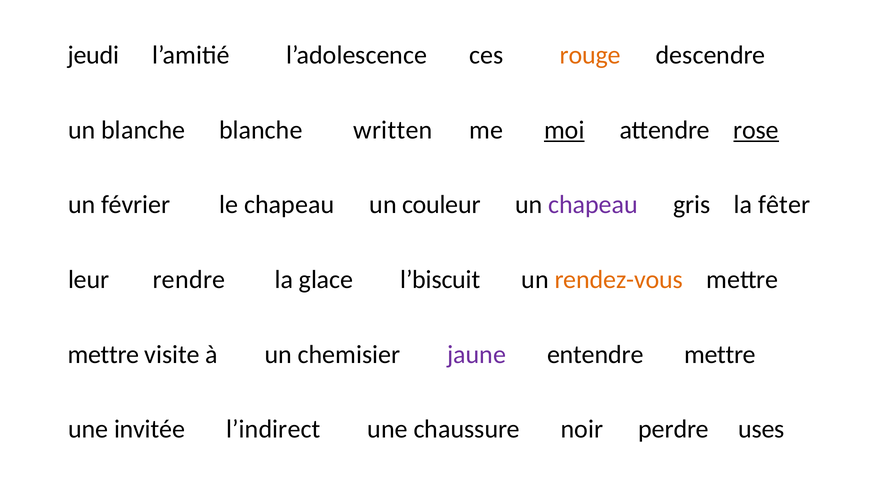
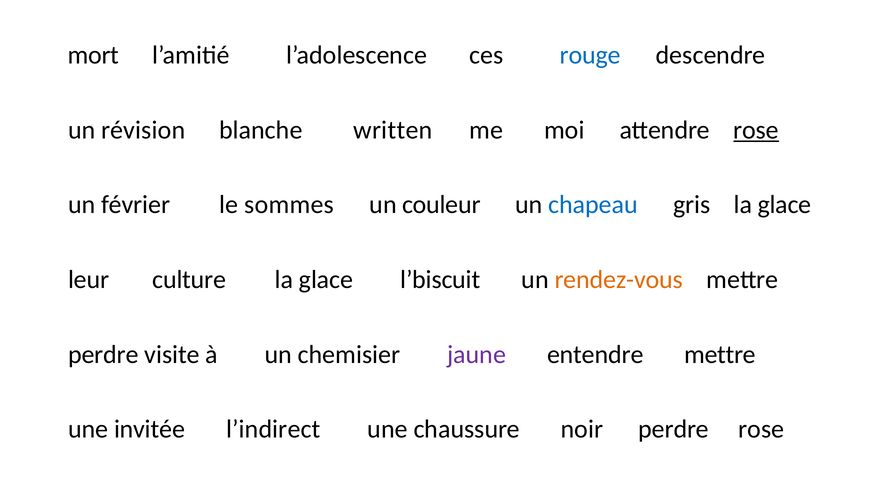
jeudi: jeudi -> mort
rouge colour: orange -> blue
un blanche: blanche -> révision
moi underline: present -> none
le chapeau: chapeau -> sommes
chapeau at (593, 205) colour: purple -> blue
gris la fêter: fêter -> glace
rendre: rendre -> culture
mettre at (103, 354): mettre -> perdre
perdre uses: uses -> rose
